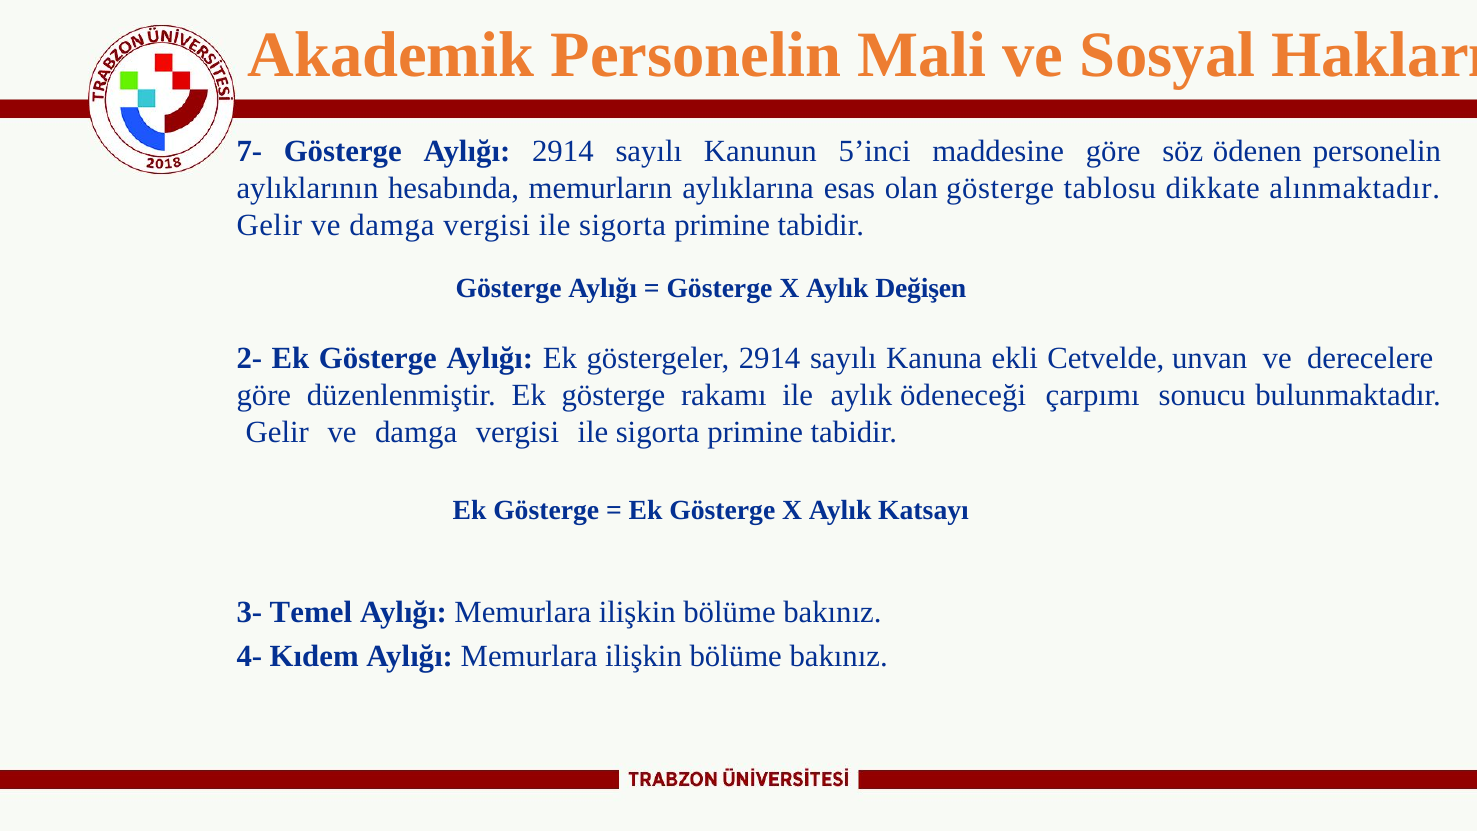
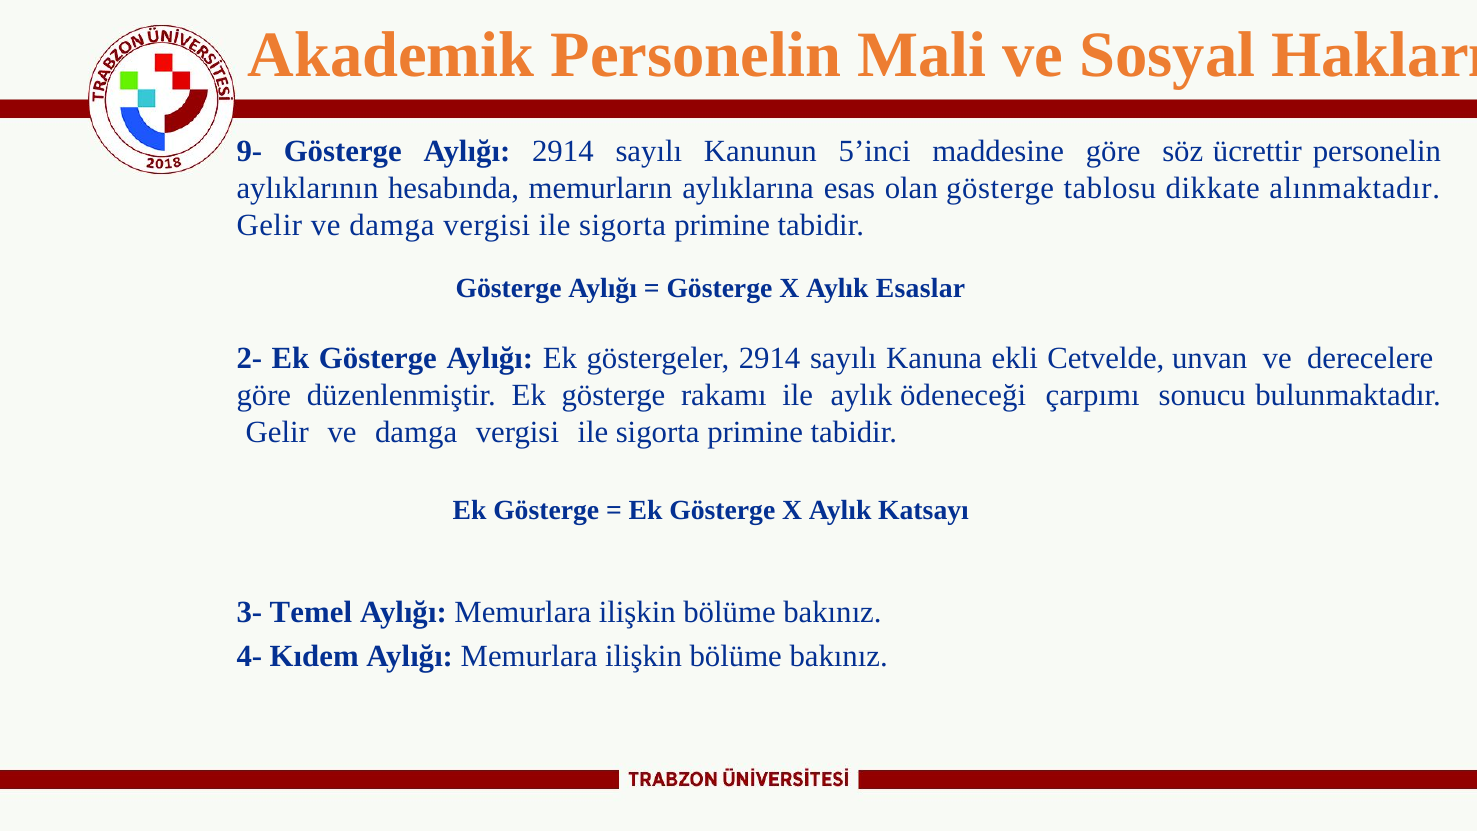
7-: 7- -> 9-
ödenen: ödenen -> ücrettir
Değişen: Değişen -> Esaslar
